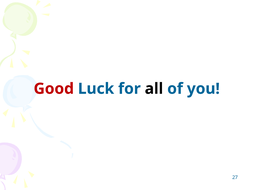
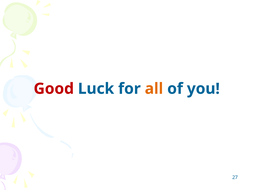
all colour: black -> orange
